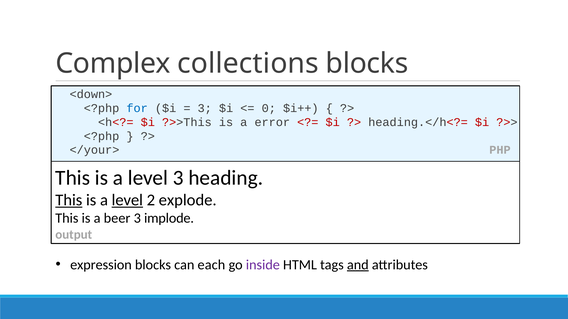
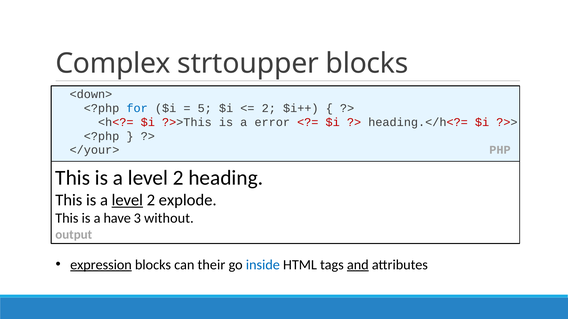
collections: collections -> strtoupper
3 at (205, 108): 3 -> 5
0 at (269, 108): 0 -> 2
3 at (178, 178): 3 -> 2
This at (69, 200) underline: present -> none
beer: beer -> have
implode: implode -> without
expression underline: none -> present
each: each -> their
inside colour: purple -> blue
